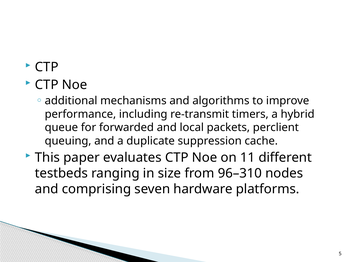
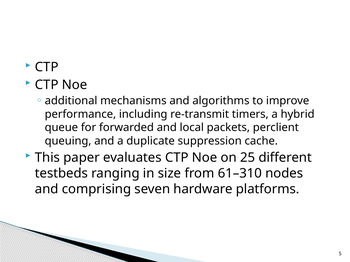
11: 11 -> 25
96–310: 96–310 -> 61–310
